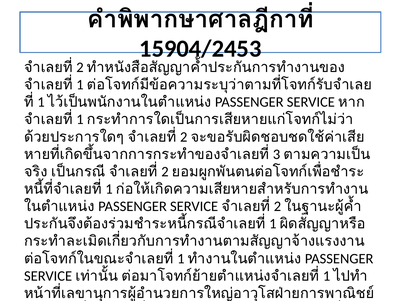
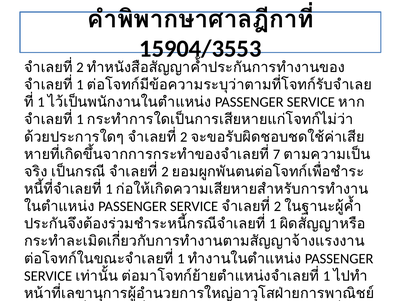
15904/2453: 15904/2453 -> 15904/3553
3: 3 -> 7
